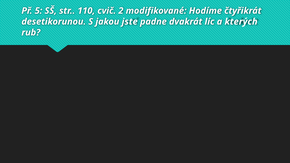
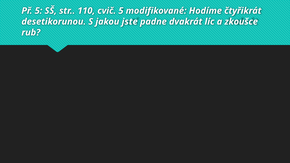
cvič 2: 2 -> 5
kterých: kterých -> zkoušce
